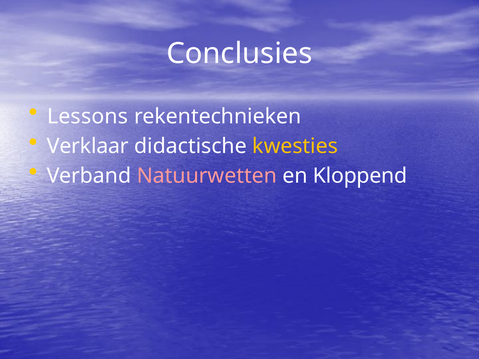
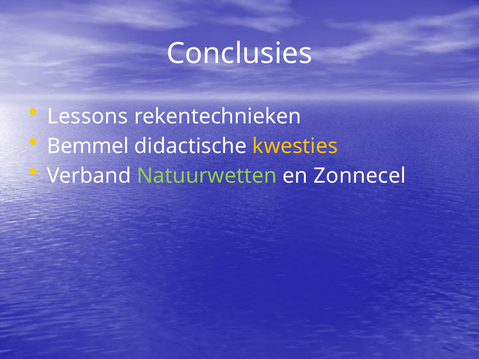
Verklaar: Verklaar -> Bemmel
Natuurwetten colour: pink -> light green
Kloppend: Kloppend -> Zonnecel
